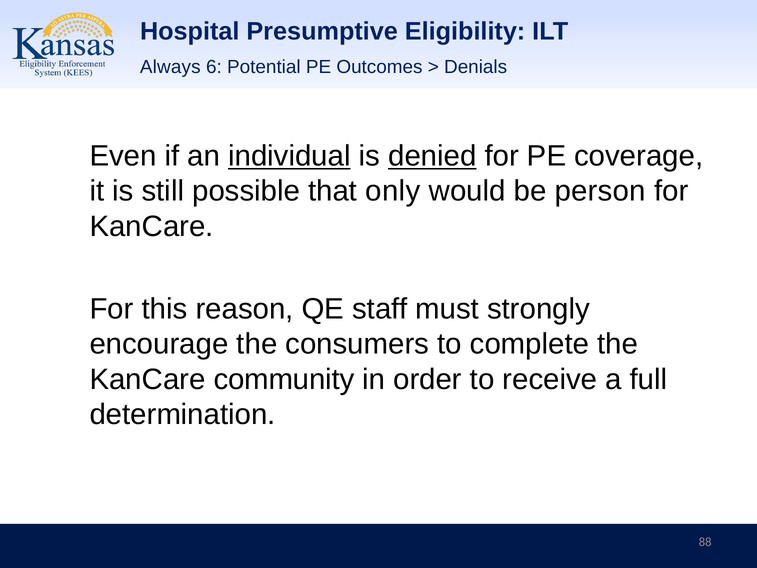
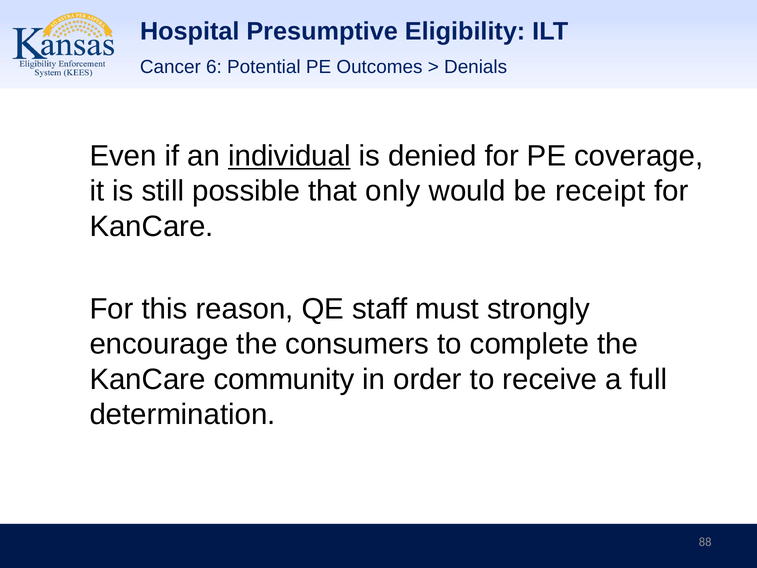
Always: Always -> Cancer
denied underline: present -> none
person: person -> receipt
